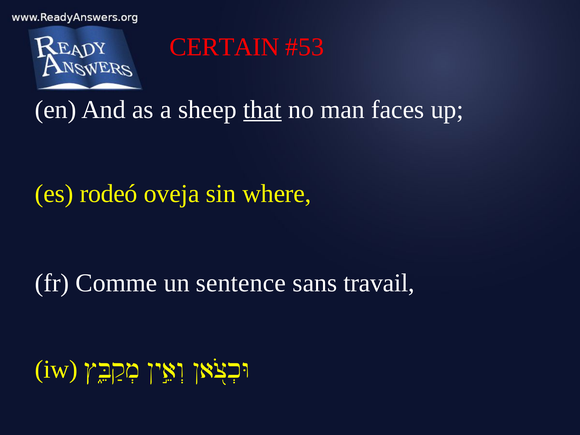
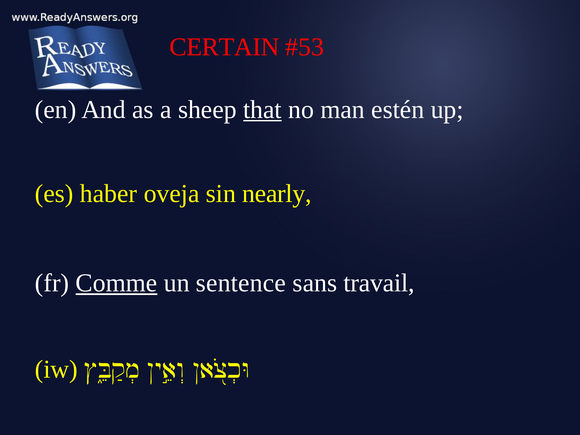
faces: faces -> estén
rodeó: rodeó -> haber
where: where -> nearly
Comme underline: none -> present
